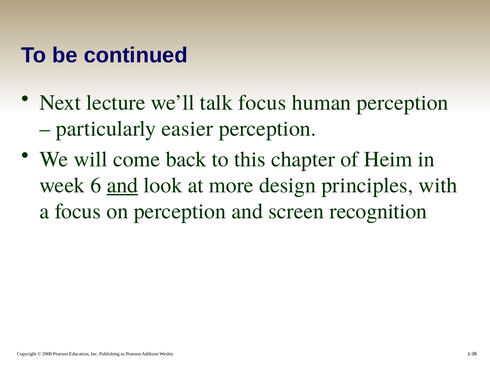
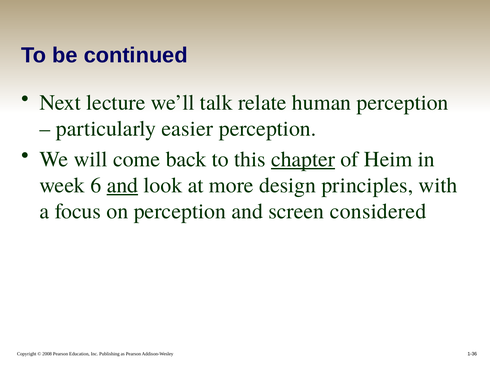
talk focus: focus -> relate
chapter underline: none -> present
recognition: recognition -> considered
